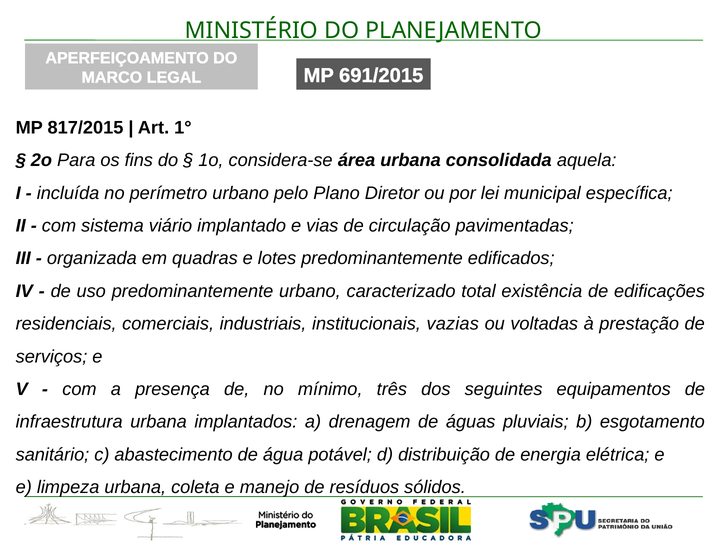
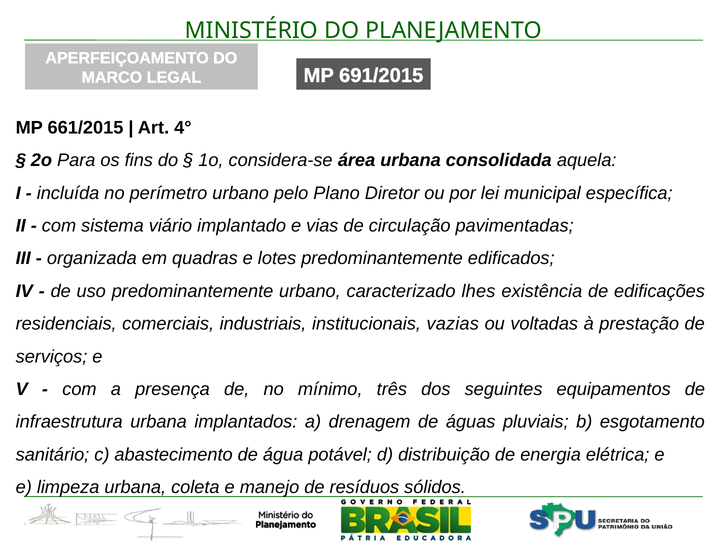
817/2015: 817/2015 -> 661/2015
1°: 1° -> 4°
total: total -> lhes
